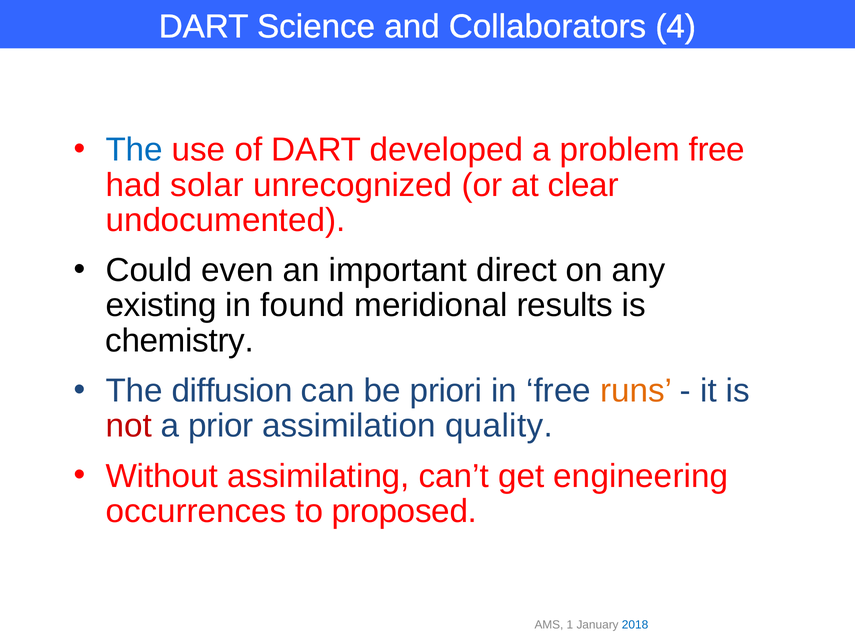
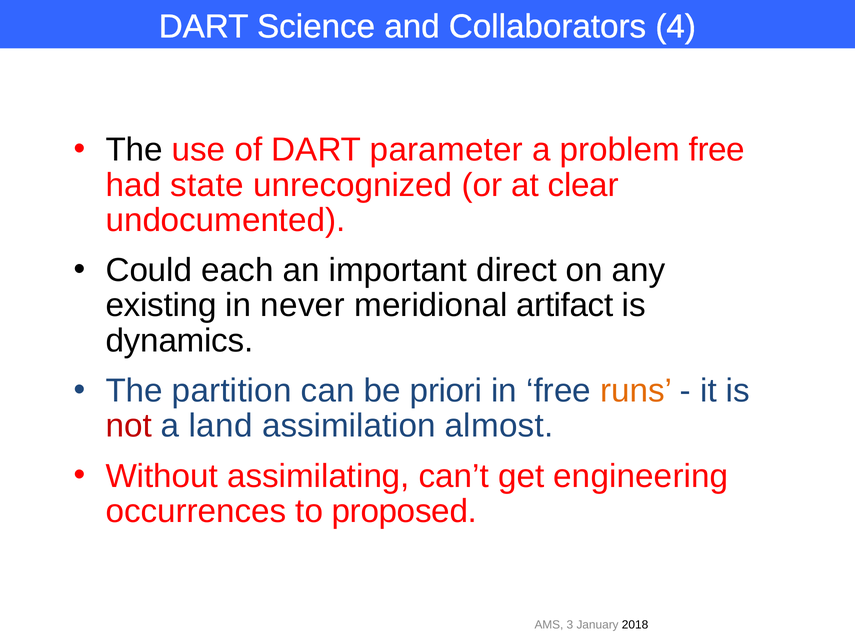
The at (134, 150) colour: blue -> black
developed: developed -> parameter
solar: solar -> state
even: even -> each
found: found -> never
results: results -> artifact
chemistry: chemistry -> dynamics
diffusion: diffusion -> partition
prior: prior -> land
quality: quality -> almost
1: 1 -> 3
2018 colour: blue -> black
